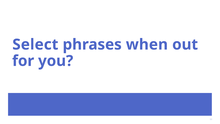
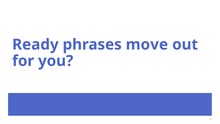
Select: Select -> Ready
when: when -> move
